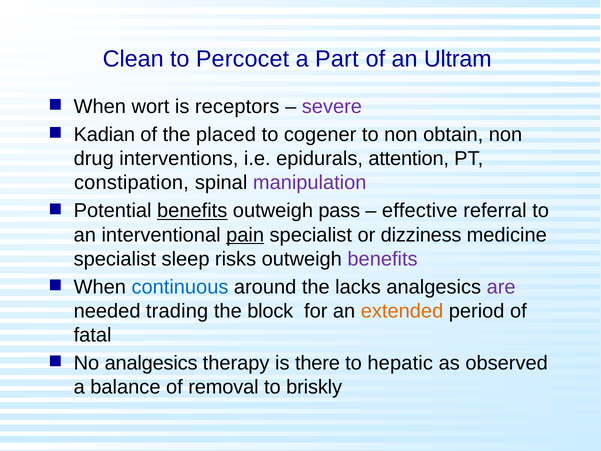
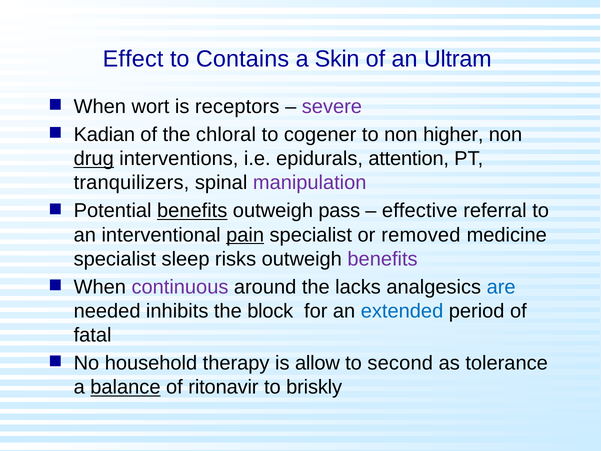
Clean: Clean -> Effect
Percocet: Percocet -> Contains
Part: Part -> Skin
placed: placed -> chloral
obtain: obtain -> higher
drug underline: none -> present
constipation: constipation -> tranquilizers
dizziness: dizziness -> removed
continuous colour: blue -> purple
are colour: purple -> blue
trading: trading -> inhibits
extended colour: orange -> blue
No analgesics: analgesics -> household
there: there -> allow
hepatic: hepatic -> second
observed: observed -> tolerance
balance underline: none -> present
removal: removal -> ritonavir
